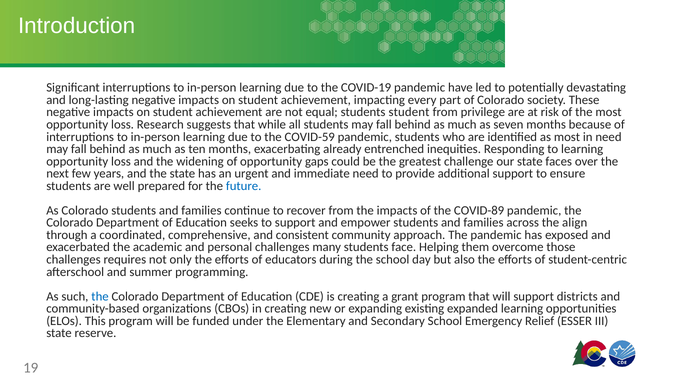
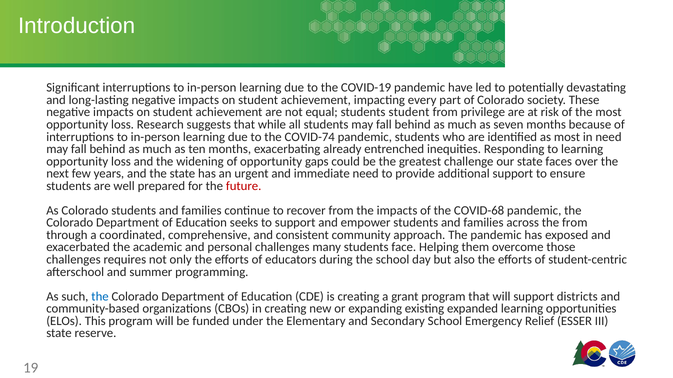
COVID-59: COVID-59 -> COVID-74
future colour: blue -> red
COVID-89: COVID-89 -> COVID-68
the align: align -> from
